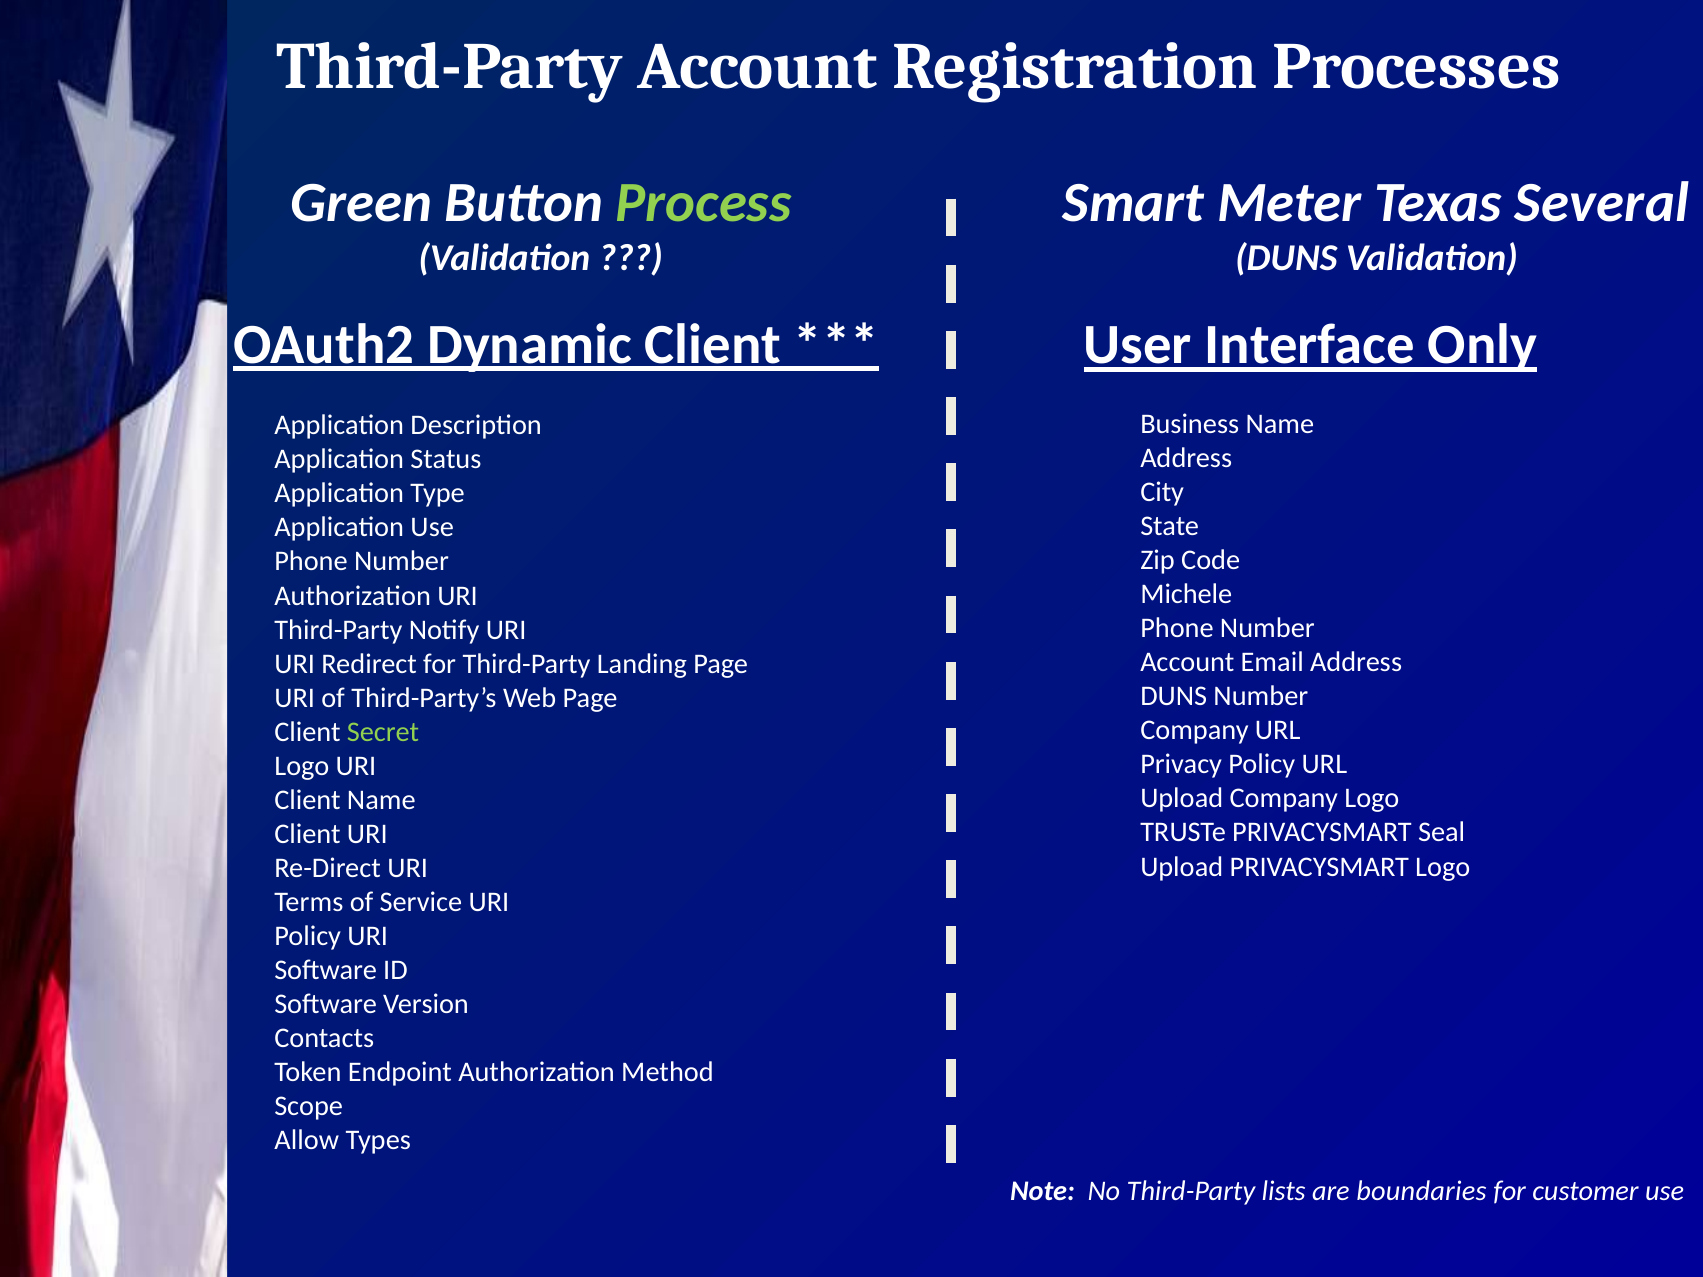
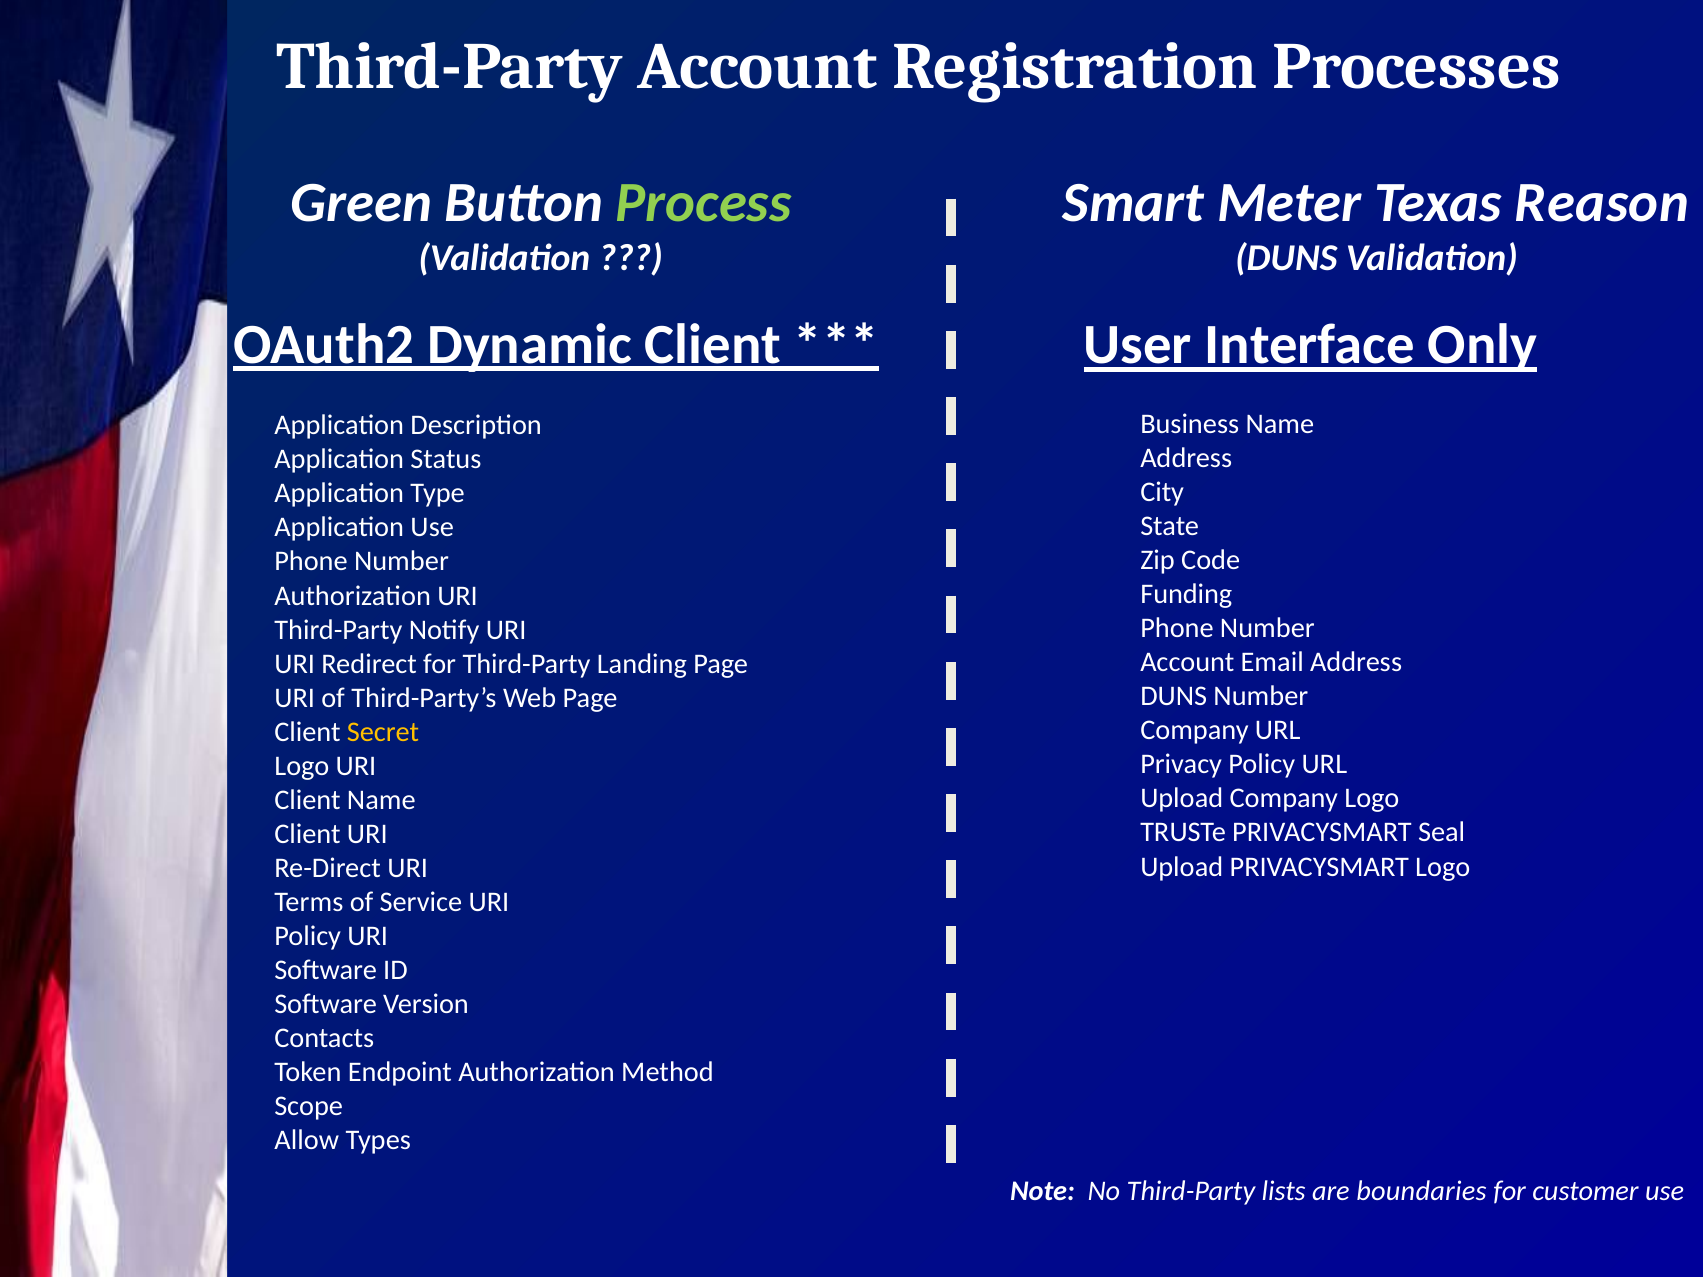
Several: Several -> Reason
Michele: Michele -> Funding
Secret colour: light green -> yellow
